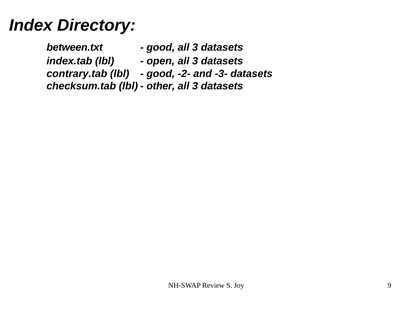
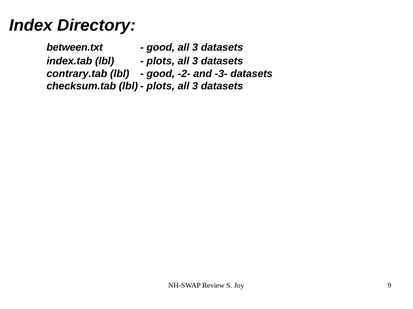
open at (161, 61): open -> plots
other at (161, 86): other -> plots
